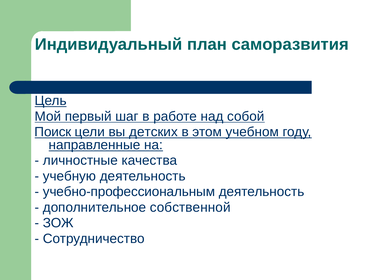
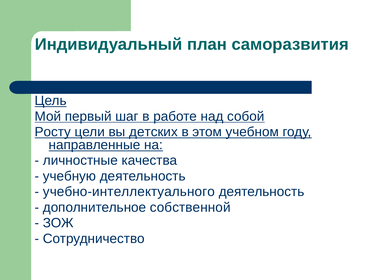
Поиск: Поиск -> Росту
учебно-профессиональным: учебно-профессиональным -> учебно-интеллектуального
